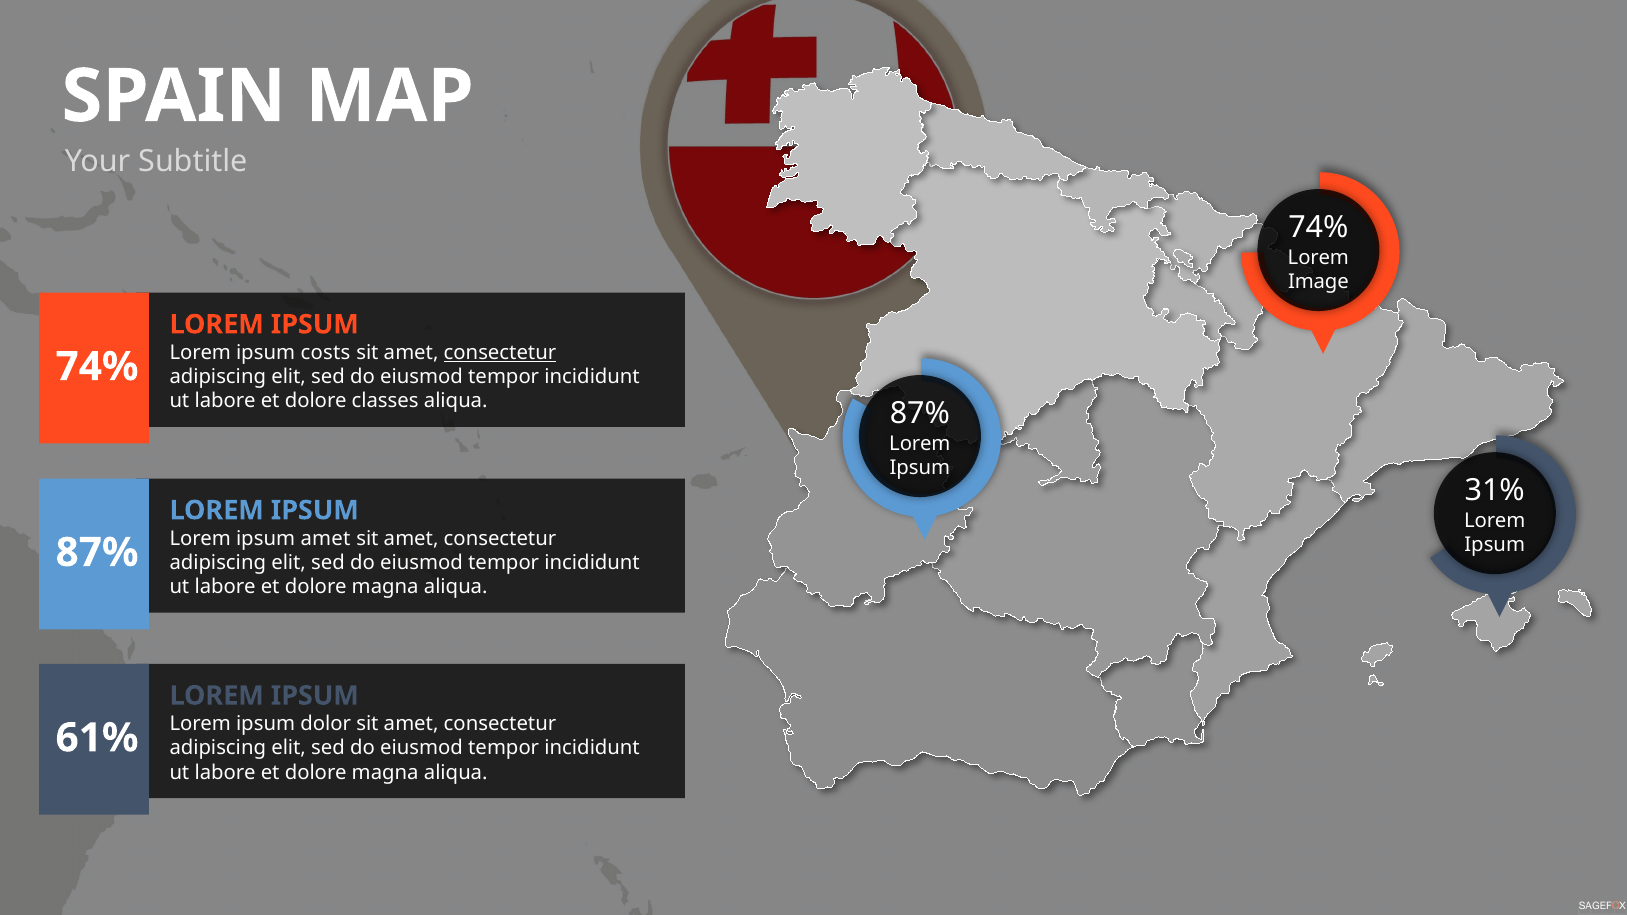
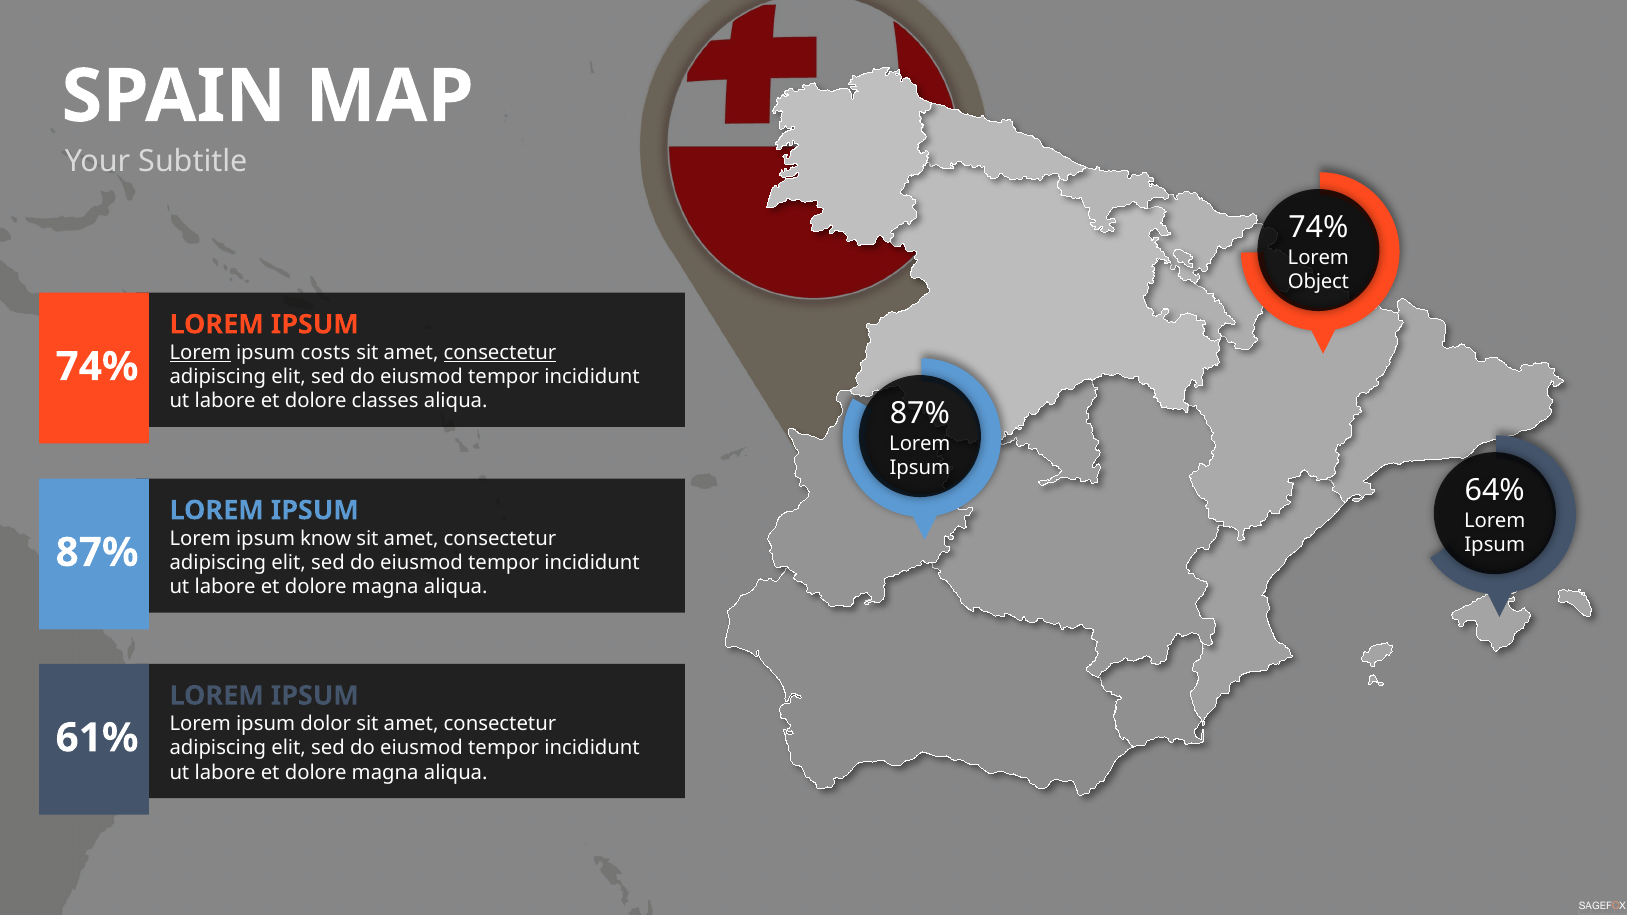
Image: Image -> Object
Lorem at (200, 353) underline: none -> present
31%: 31% -> 64%
ipsum amet: amet -> know
